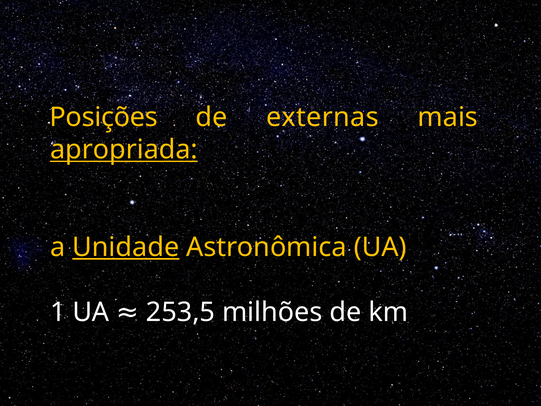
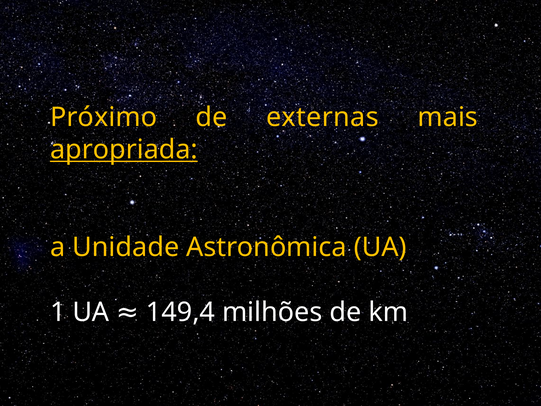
Posições: Posições -> Próximo
Unidade underline: present -> none
253,5: 253,5 -> 149,4
